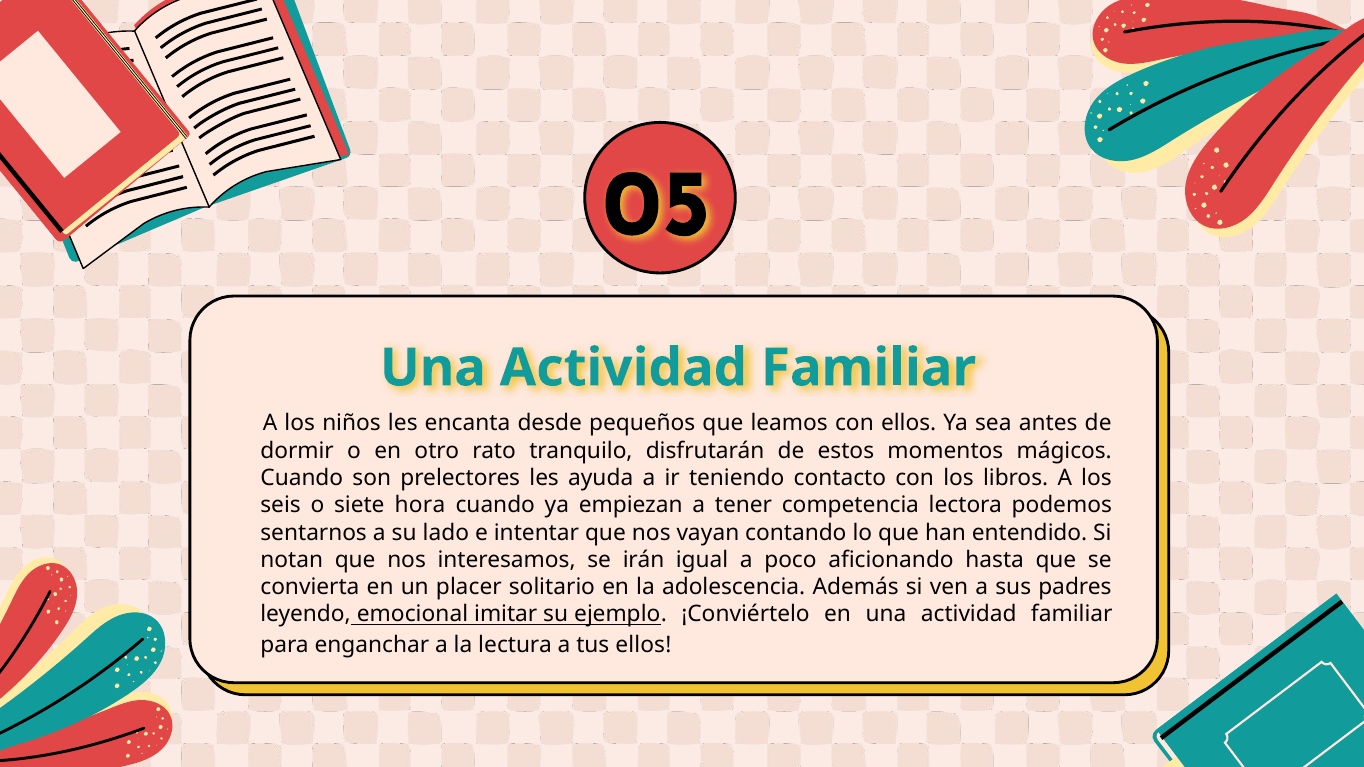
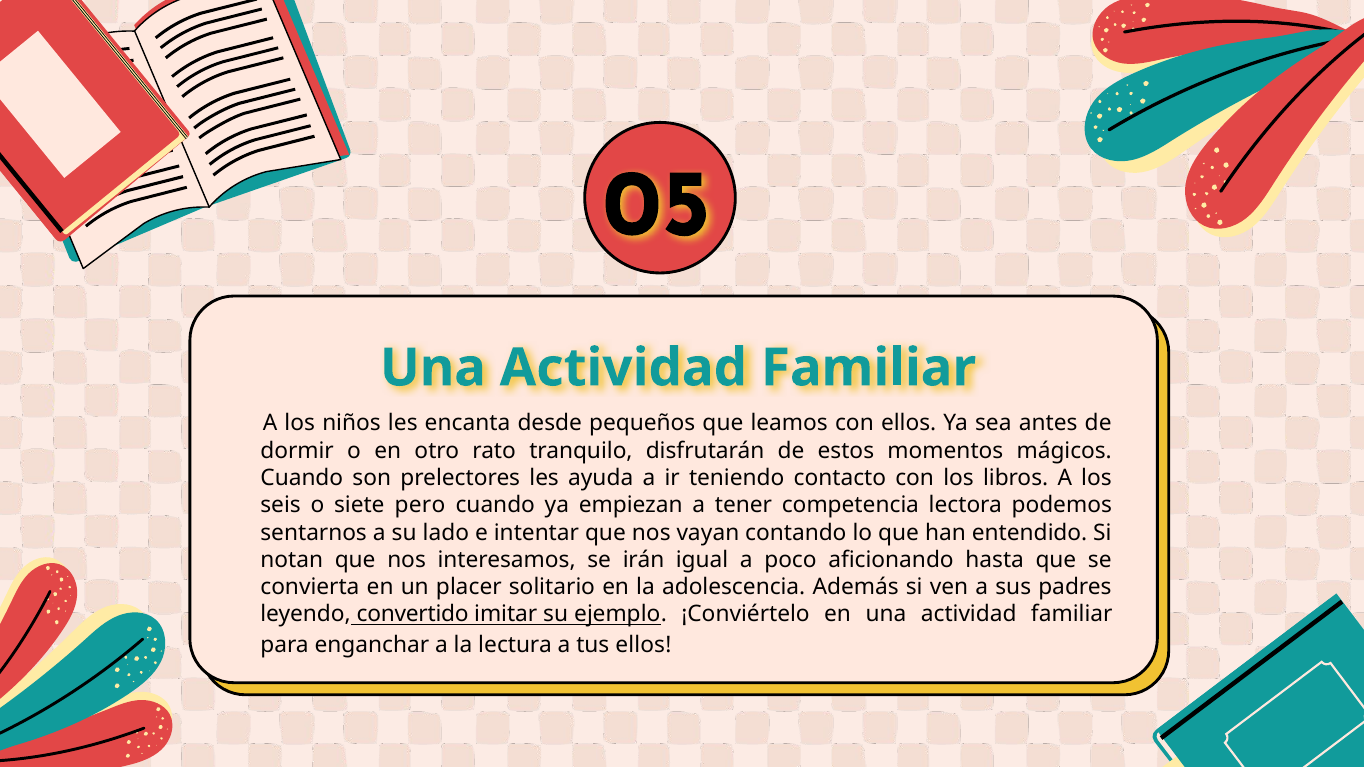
hora: hora -> pero
emocional: emocional -> convertido
